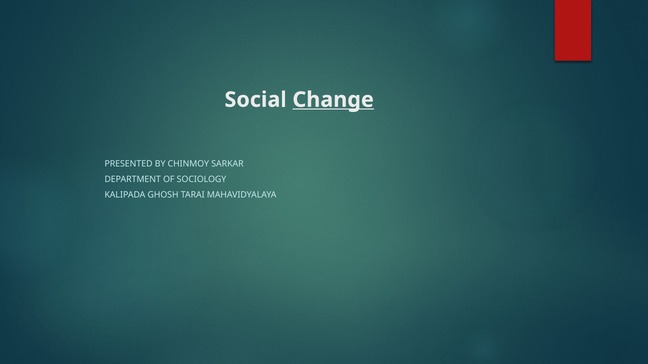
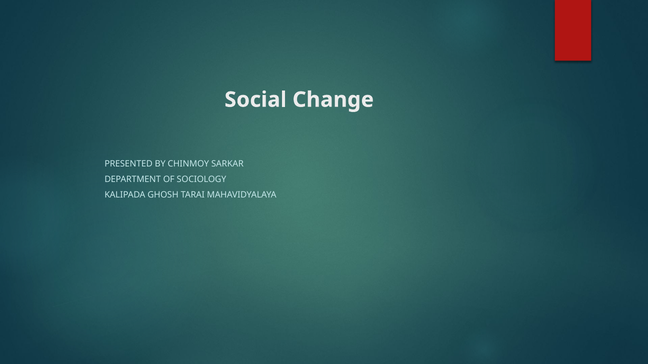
Change underline: present -> none
